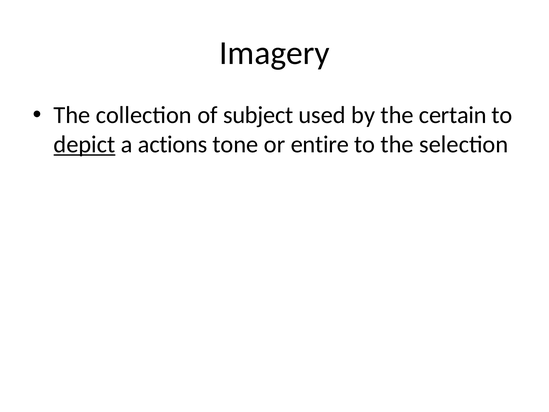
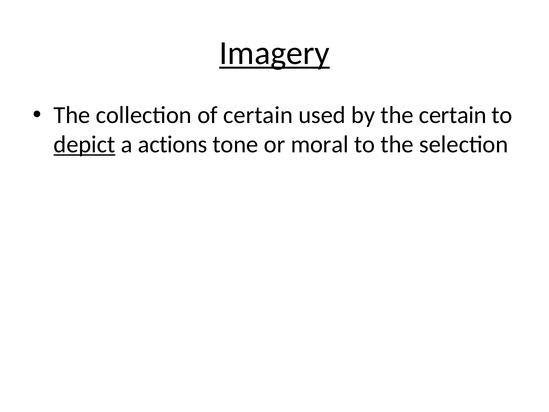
Imagery underline: none -> present
of subject: subject -> certain
entire: entire -> moral
